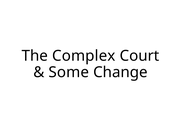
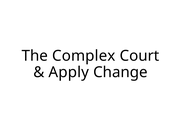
Some: Some -> Apply
